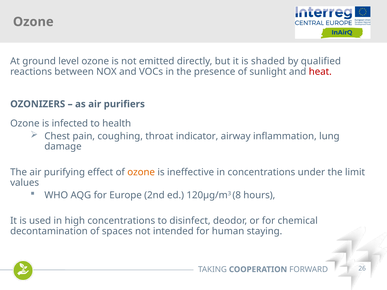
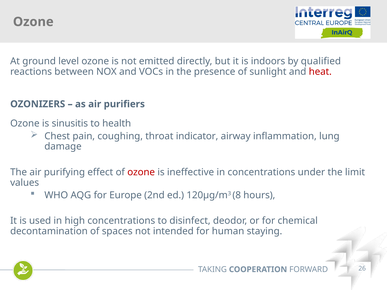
shaded: shaded -> indoors
infected: infected -> sinusitis
ozone at (141, 172) colour: orange -> red
